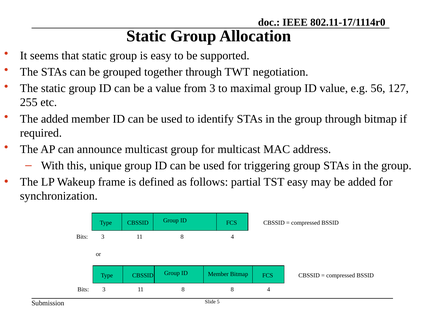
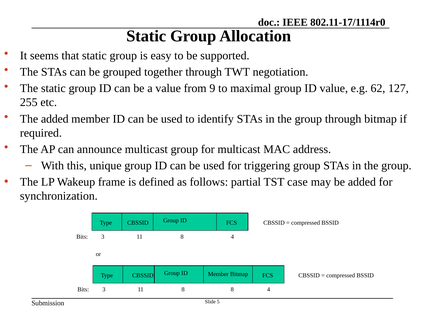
from 3: 3 -> 9
56: 56 -> 62
TST easy: easy -> case
